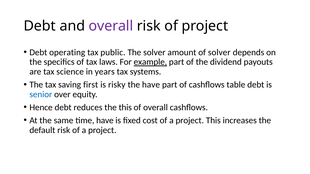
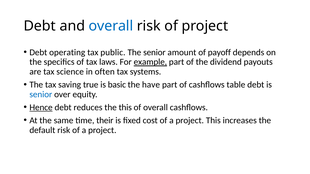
overall at (111, 26) colour: purple -> blue
The solver: solver -> senior
of solver: solver -> payoff
years: years -> often
first: first -> true
risky: risky -> basic
Hence underline: none -> present
time have: have -> their
